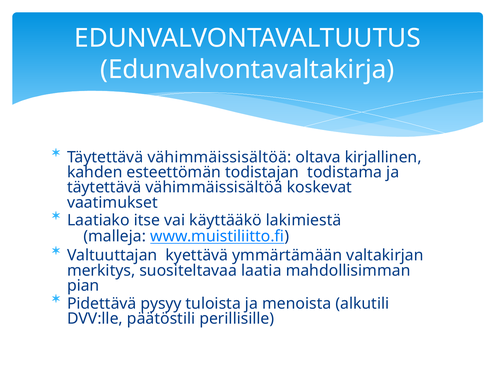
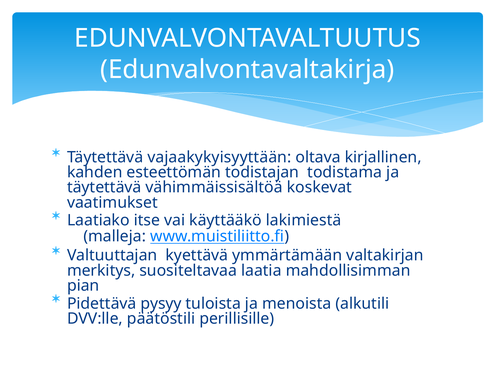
vähimmäissisältöä at (219, 157): vähimmäissisältöä -> vajaakykyisyyttään
